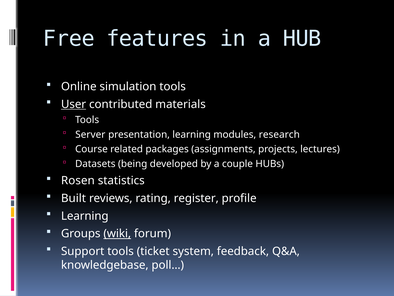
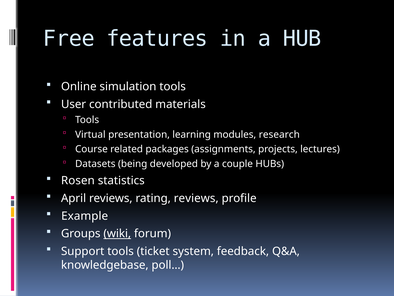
User underline: present -> none
Server: Server -> Virtual
Built: Built -> April
rating register: register -> reviews
Learning at (85, 216): Learning -> Example
